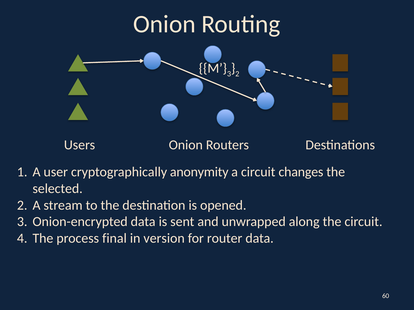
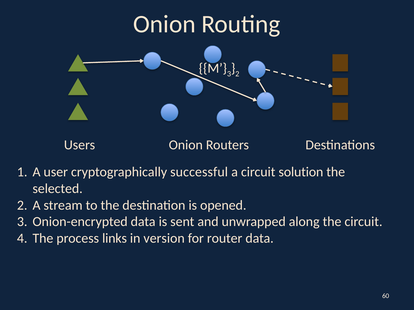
anonymity: anonymity -> successful
changes: changes -> solution
final: final -> links
